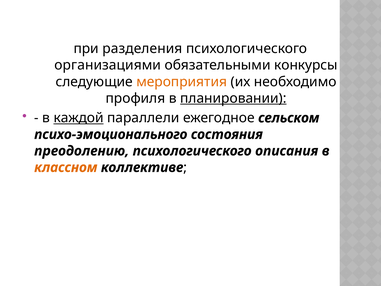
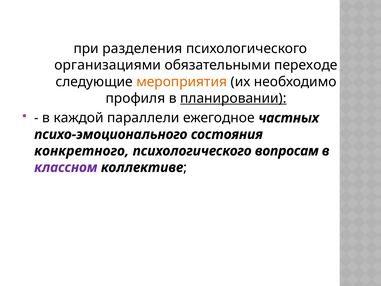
конкурсы: конкурсы -> переходе
каждой underline: present -> none
сельском: сельском -> частных
преодолению: преодолению -> конкретного
описания: описания -> вопросам
классном colour: orange -> purple
